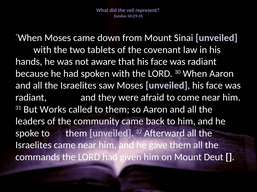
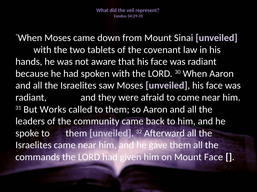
Mount Deut: Deut -> Face
